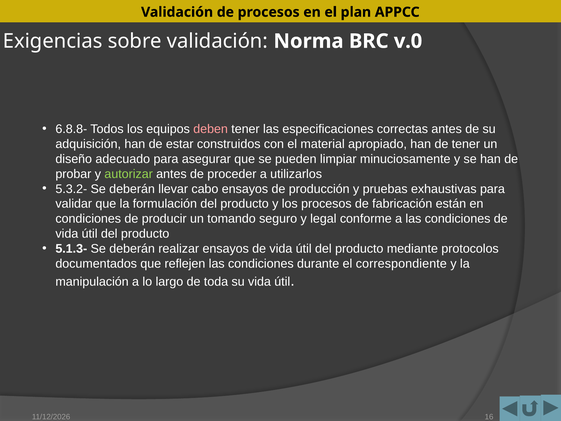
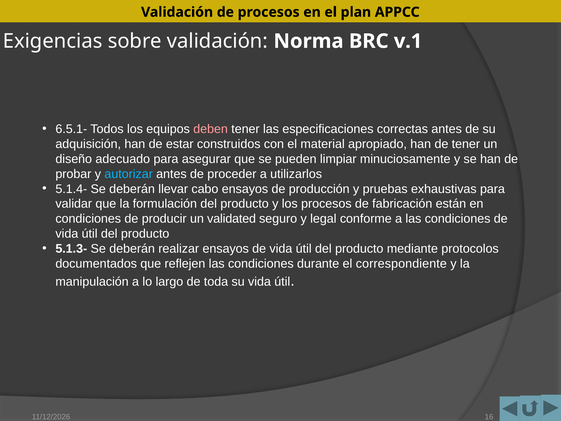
v.0: v.0 -> v.1
6.8.8-: 6.8.8- -> 6.5.1-
autorizar colour: light green -> light blue
5.3.2-: 5.3.2- -> 5.1.4-
tomando: tomando -> validated
